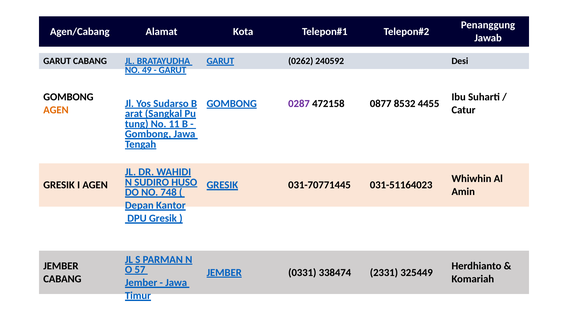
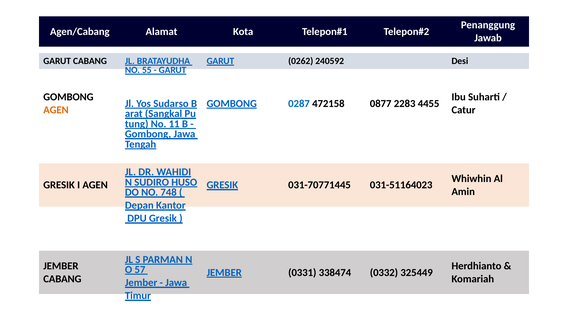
49: 49 -> 55
0287 colour: purple -> blue
8532: 8532 -> 2283
2331: 2331 -> 0332
